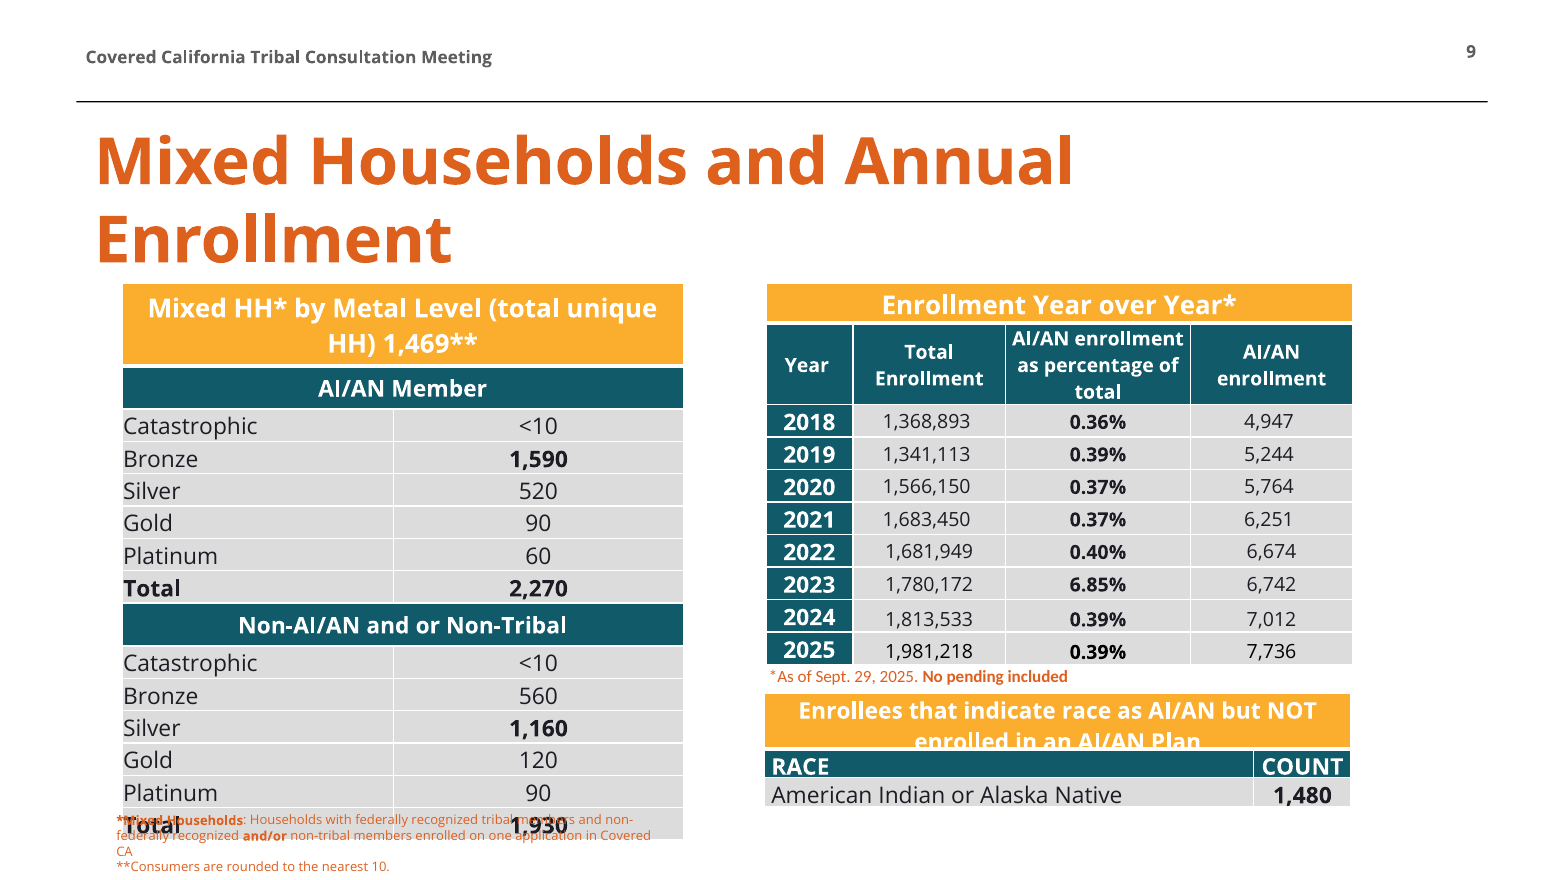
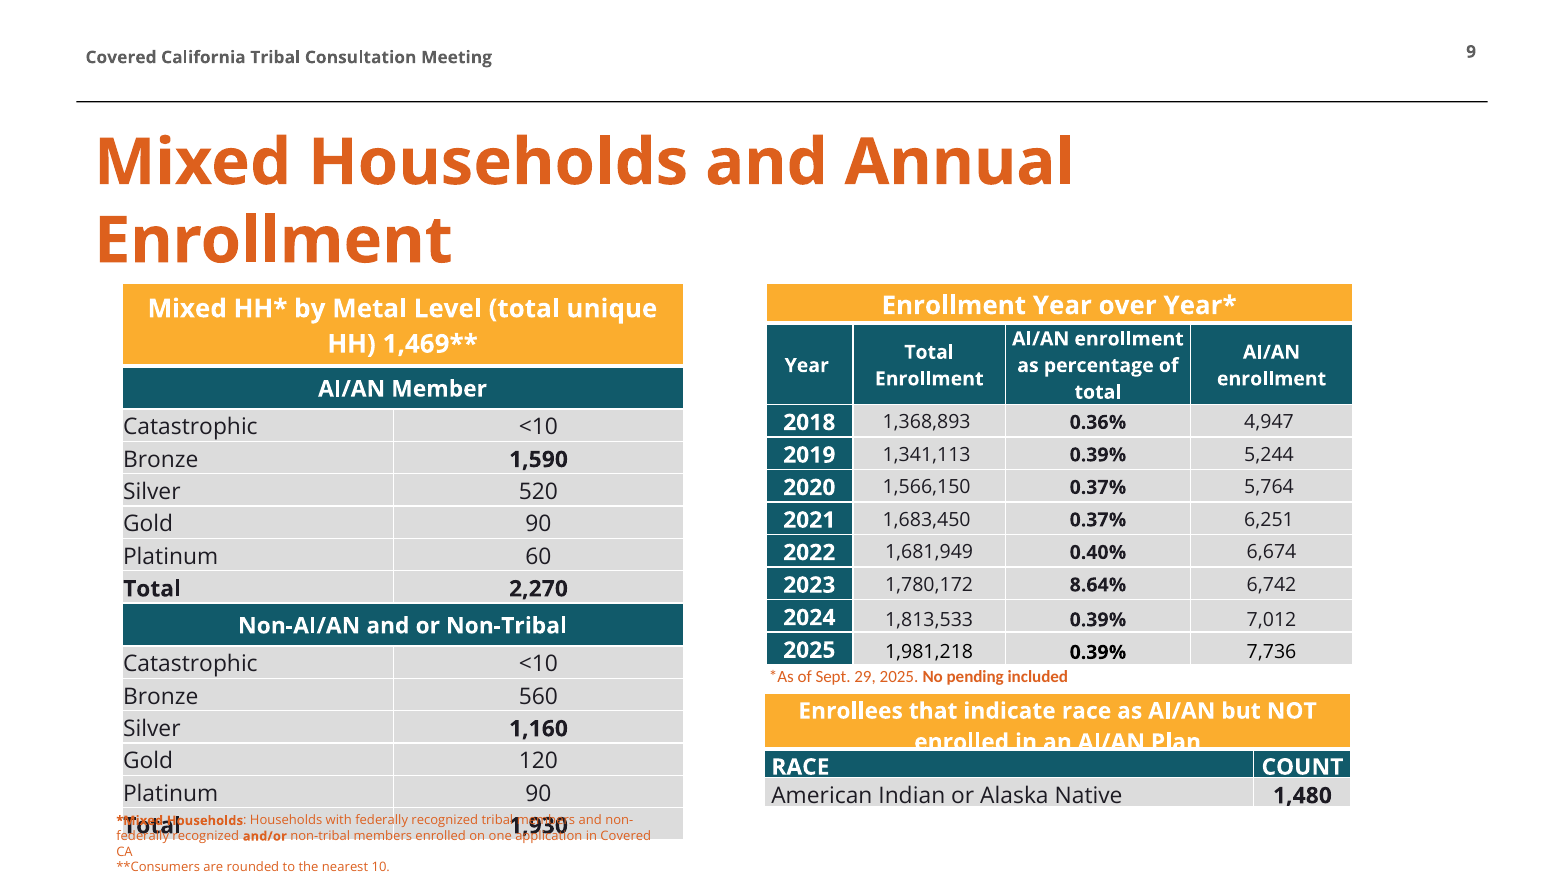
6.85%: 6.85% -> 8.64%
